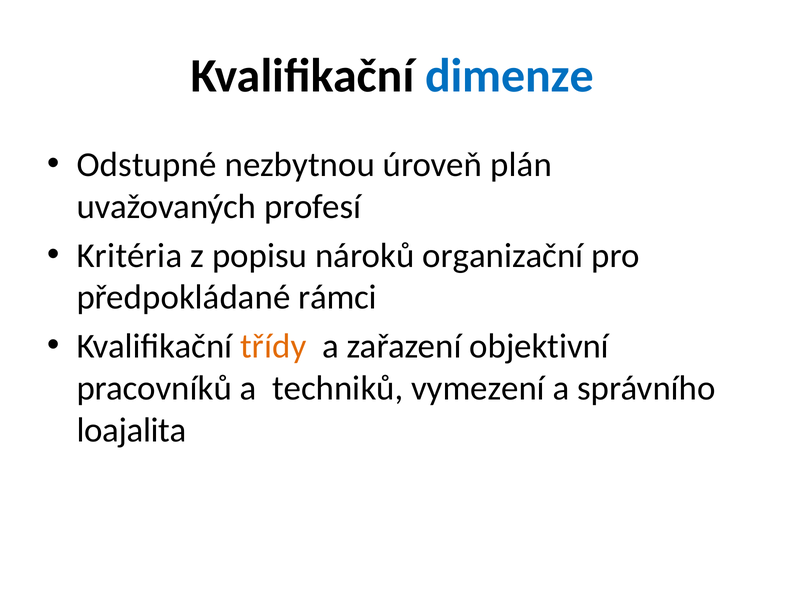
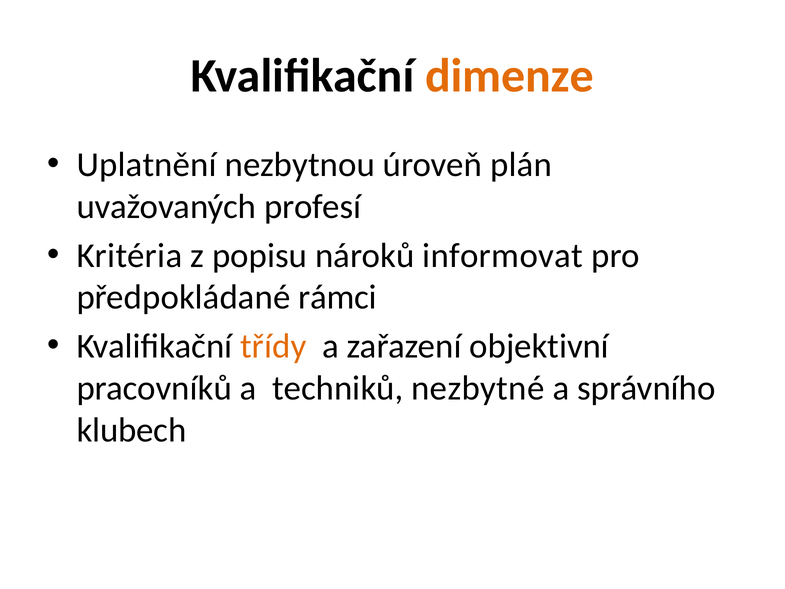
dimenze colour: blue -> orange
Odstupné: Odstupné -> Uplatnění
organizační: organizační -> informovat
vymezení: vymezení -> nezbytné
loajalita: loajalita -> klubech
